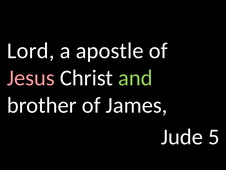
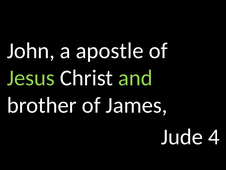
Lord: Lord -> John
Jesus colour: pink -> light green
5: 5 -> 4
